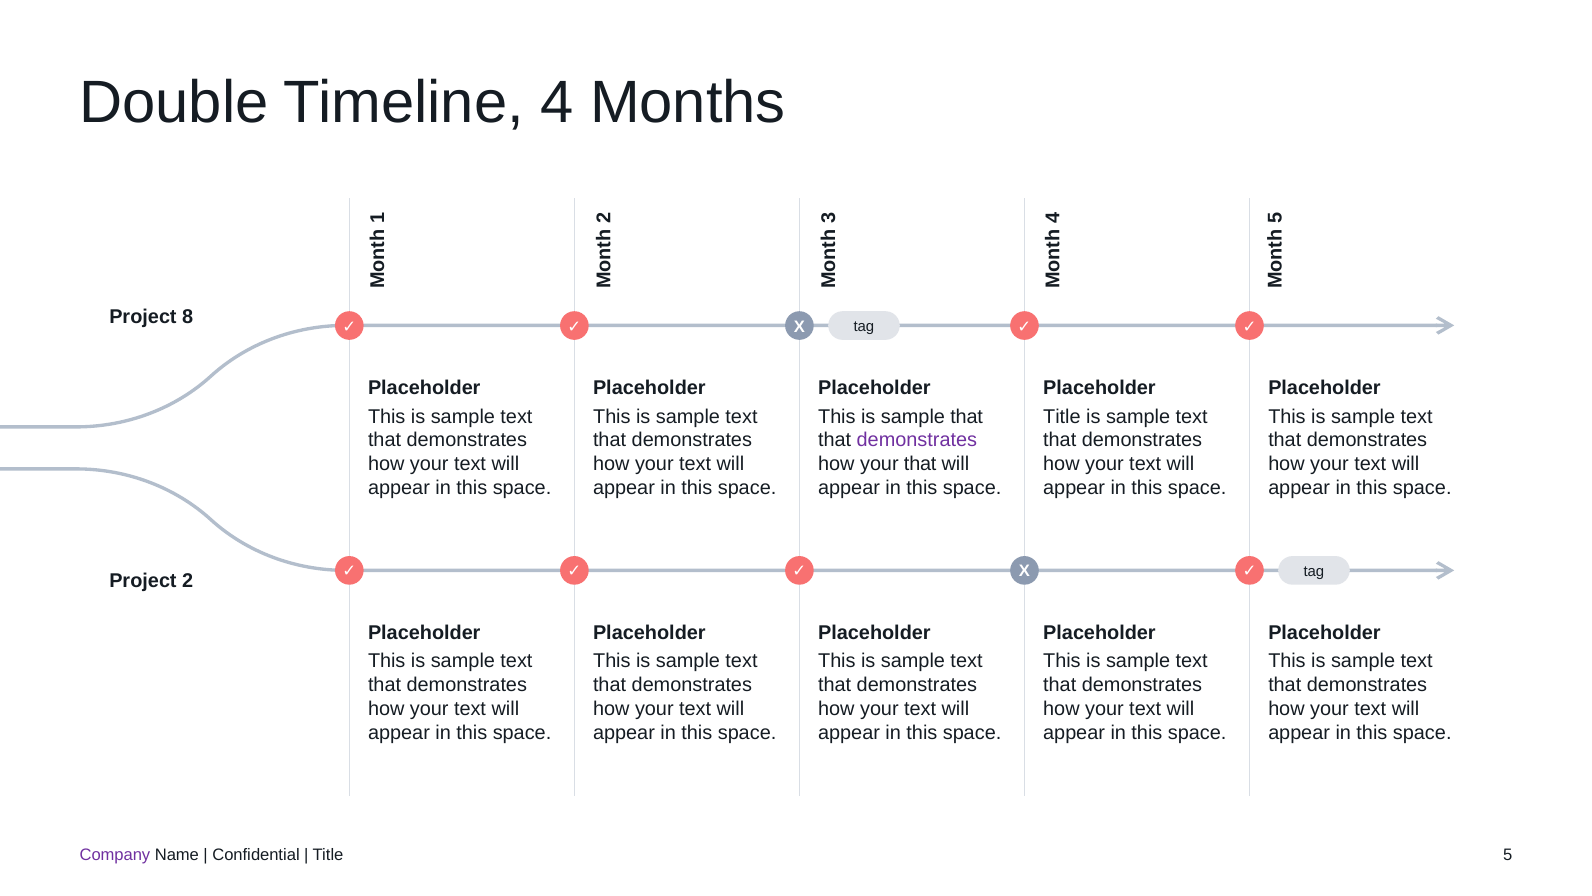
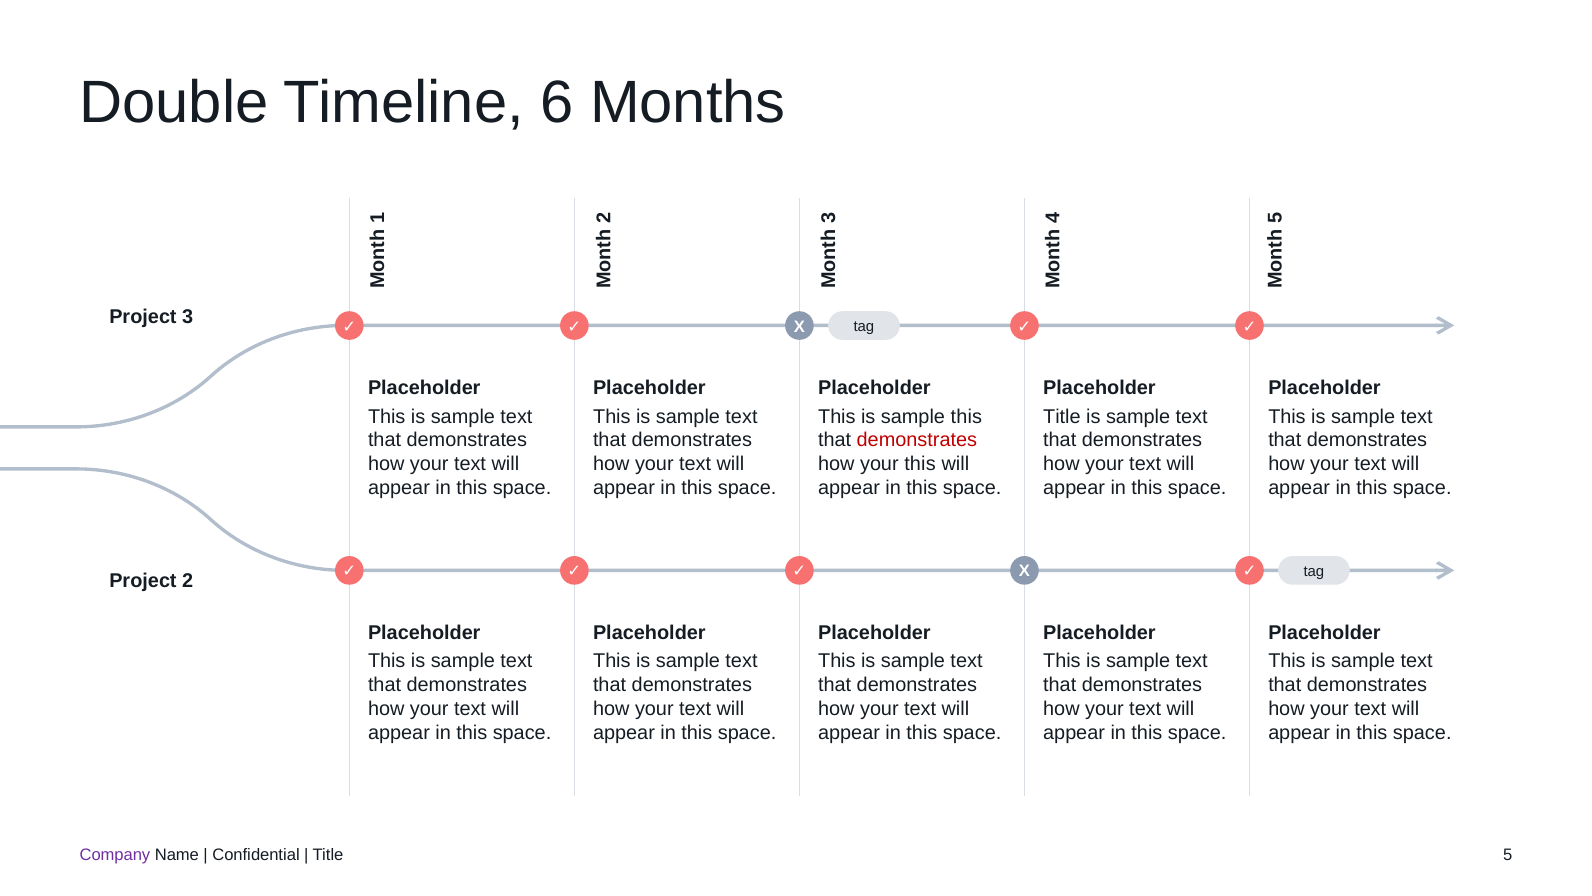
Timeline 4: 4 -> 6
Project 8: 8 -> 3
sample that: that -> this
demonstrates at (917, 440) colour: purple -> red
your that: that -> this
